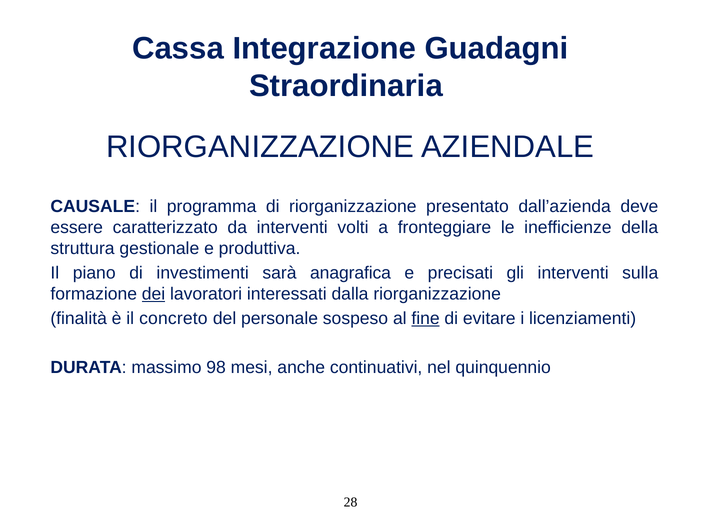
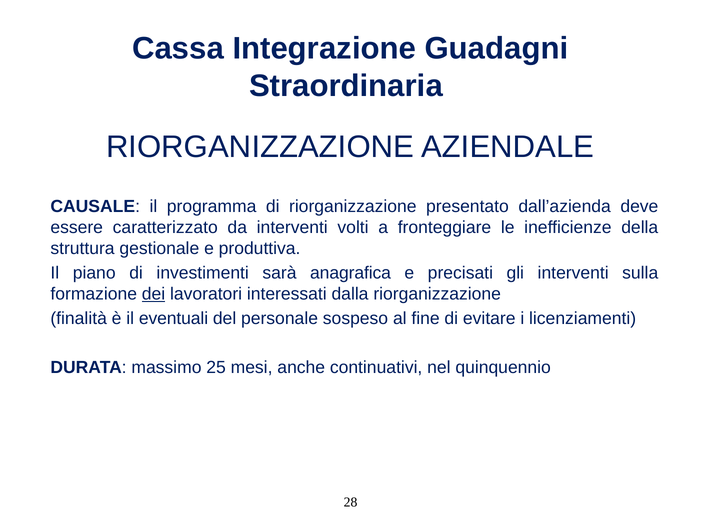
concreto: concreto -> eventuali
fine underline: present -> none
98: 98 -> 25
